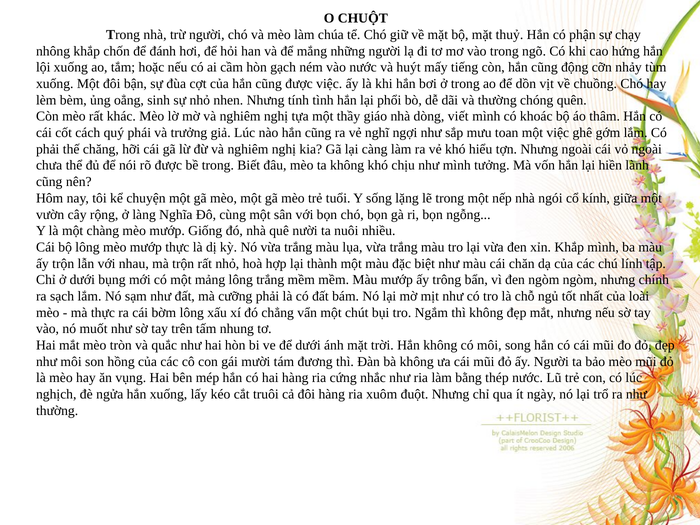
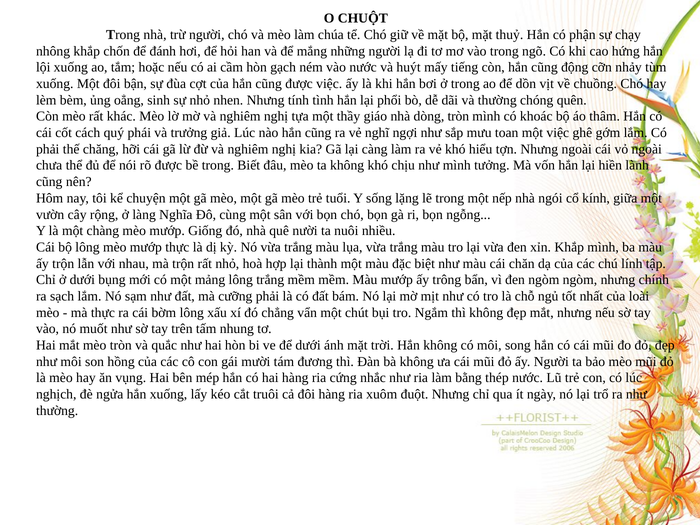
dòng viết: viết -> tròn
